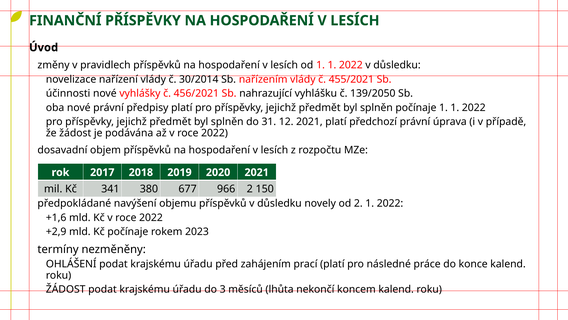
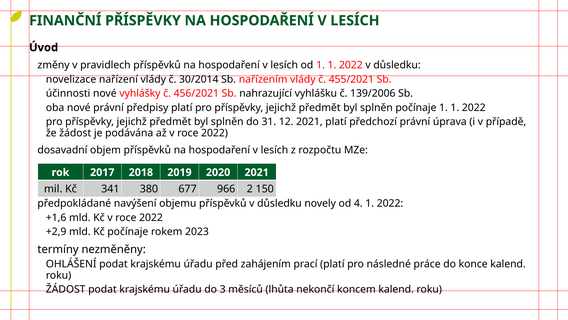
139/2050: 139/2050 -> 139/2006
od 2: 2 -> 4
